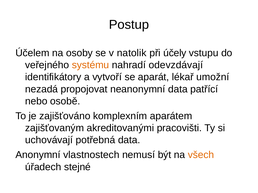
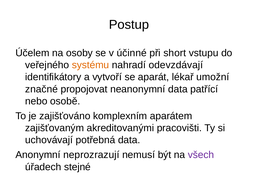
natolik: natolik -> účinné
účely: účely -> short
nezadá: nezadá -> značné
vlastnostech: vlastnostech -> neprozrazují
všech colour: orange -> purple
